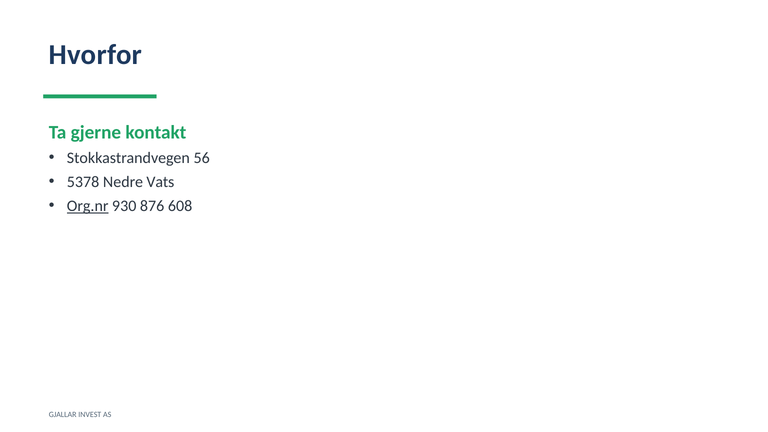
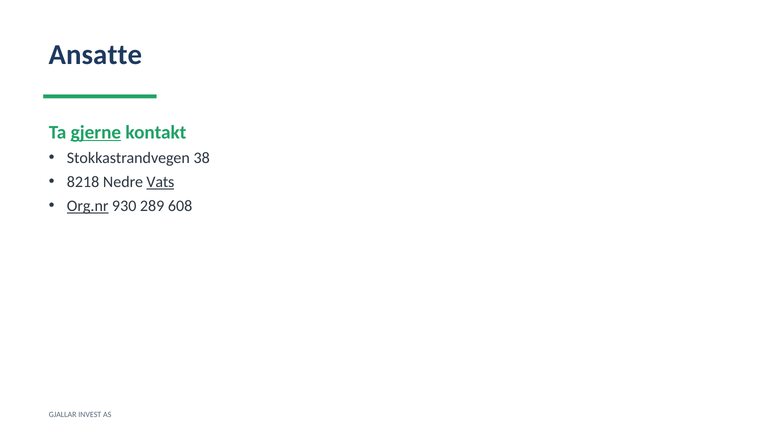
Hvorfor: Hvorfor -> Ansatte
gjerne underline: none -> present
56: 56 -> 38
5378: 5378 -> 8218
Vats underline: none -> present
876: 876 -> 289
